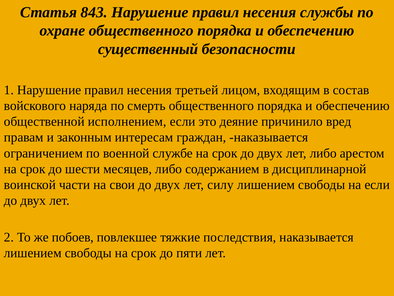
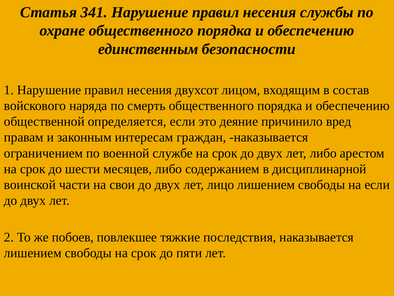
843: 843 -> 341
существенный: существенный -> единственным
третьей: третьей -> двухсот
исполнением: исполнением -> определяется
силу: силу -> лицо
